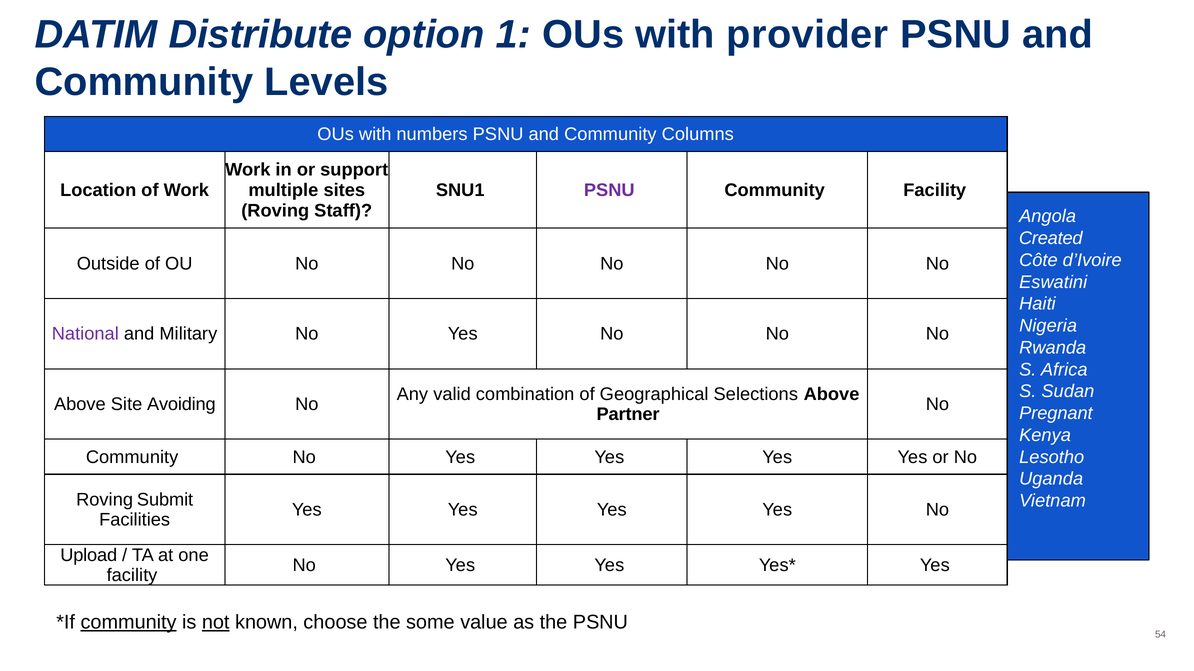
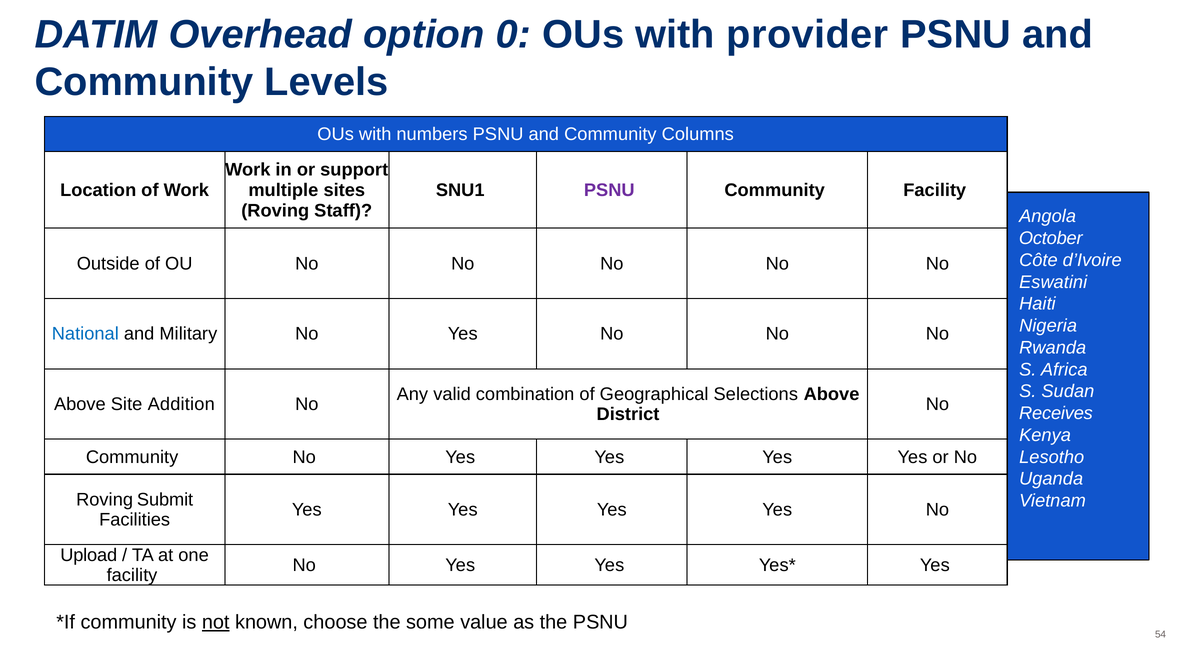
Distribute: Distribute -> Overhead
1: 1 -> 0
Created: Created -> October
National colour: purple -> blue
Avoiding: Avoiding -> Addition
Pregnant: Pregnant -> Receives
Partner: Partner -> District
community at (129, 623) underline: present -> none
